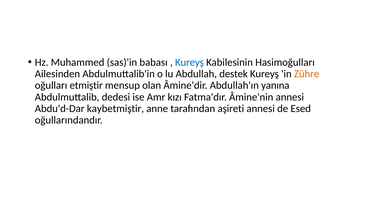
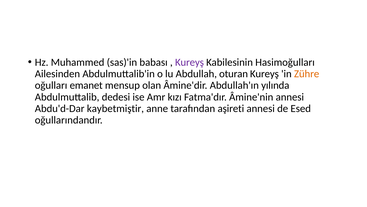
Kureyş at (189, 62) colour: blue -> purple
destek: destek -> oturan
etmiştir: etmiştir -> emanet
yanına: yanına -> yılında
